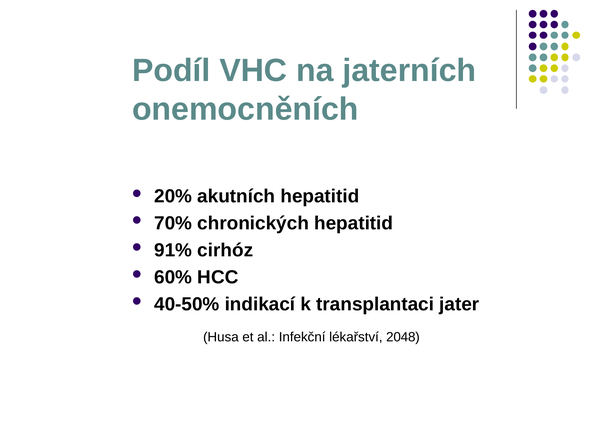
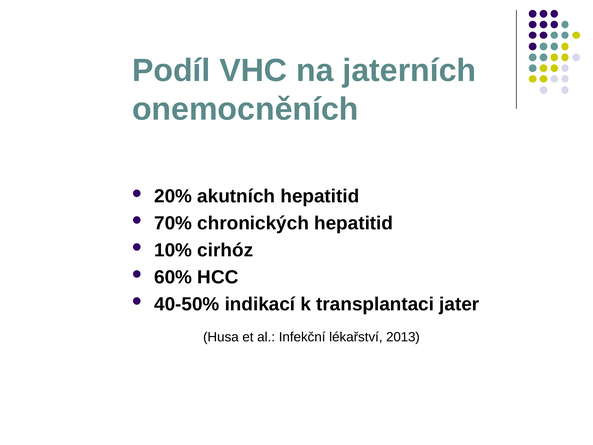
91%: 91% -> 10%
2048: 2048 -> 2013
